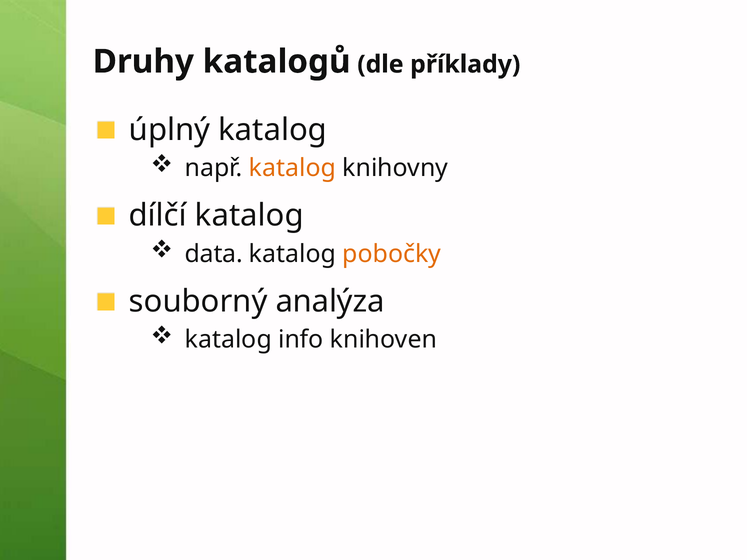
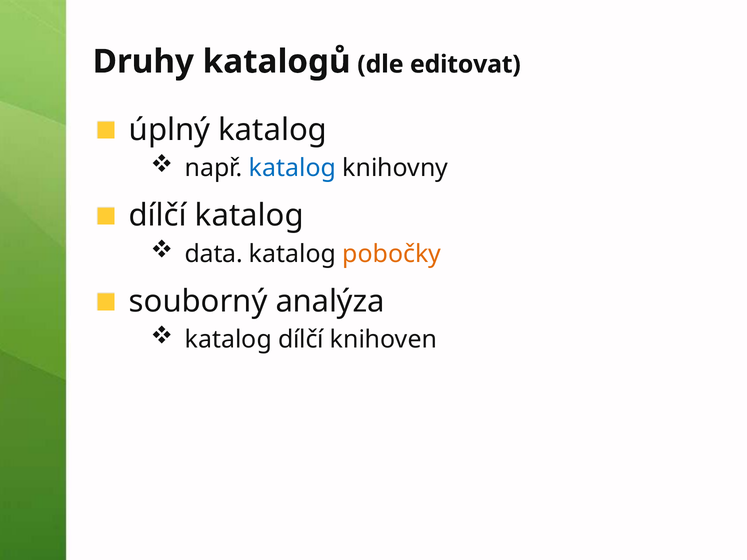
příklady: příklady -> editovat
katalog at (292, 168) colour: orange -> blue
katalog info: info -> dílčí
